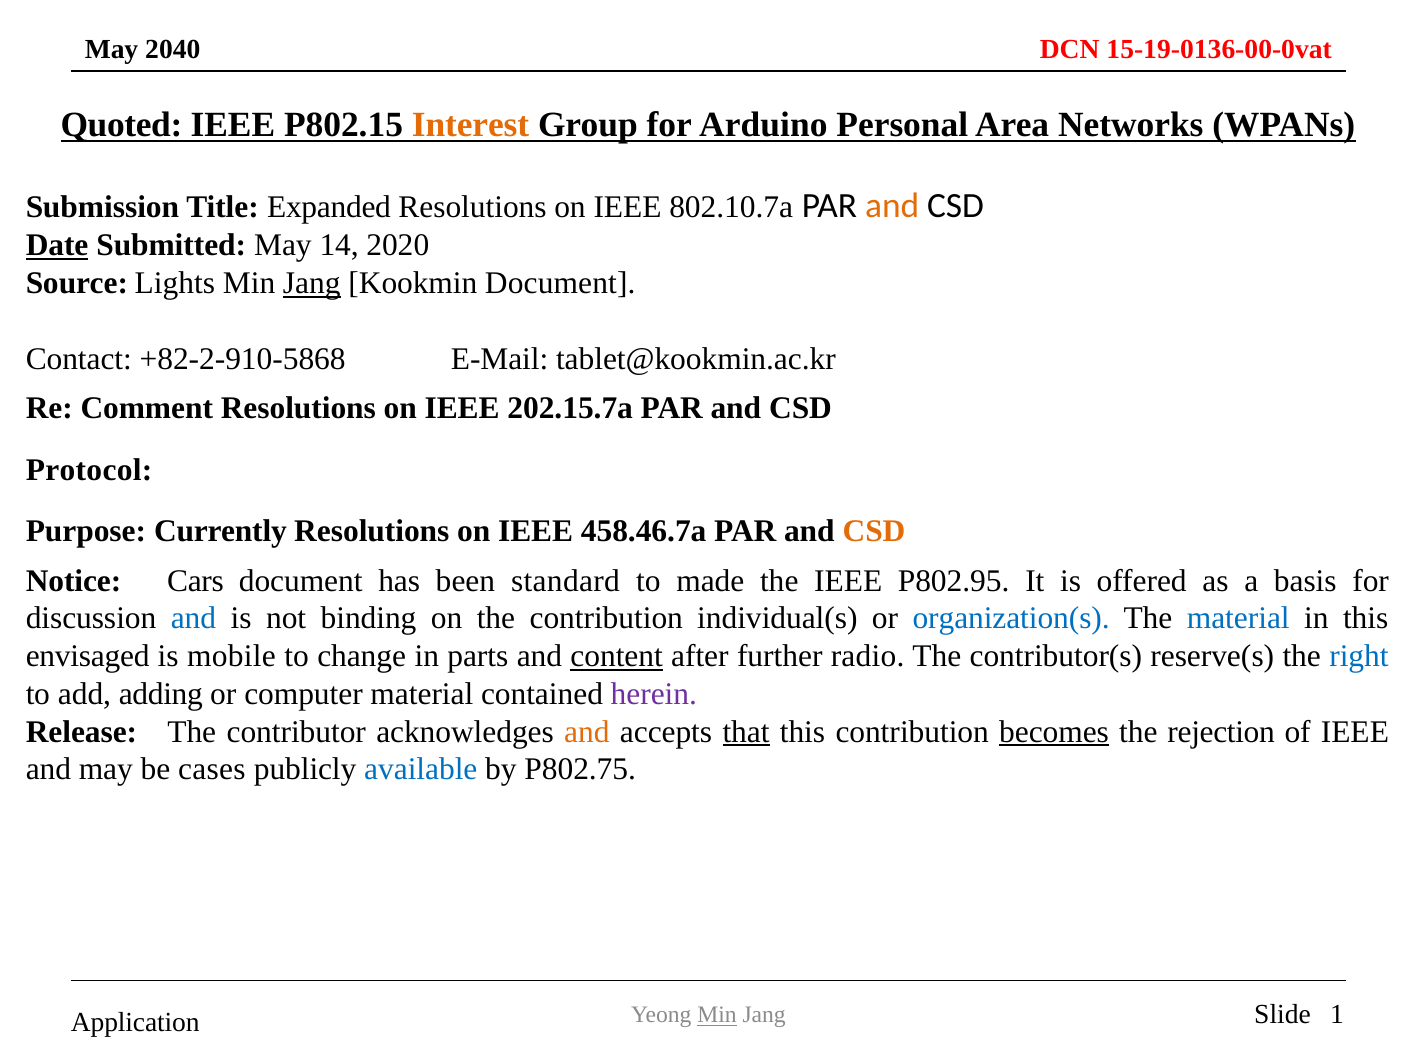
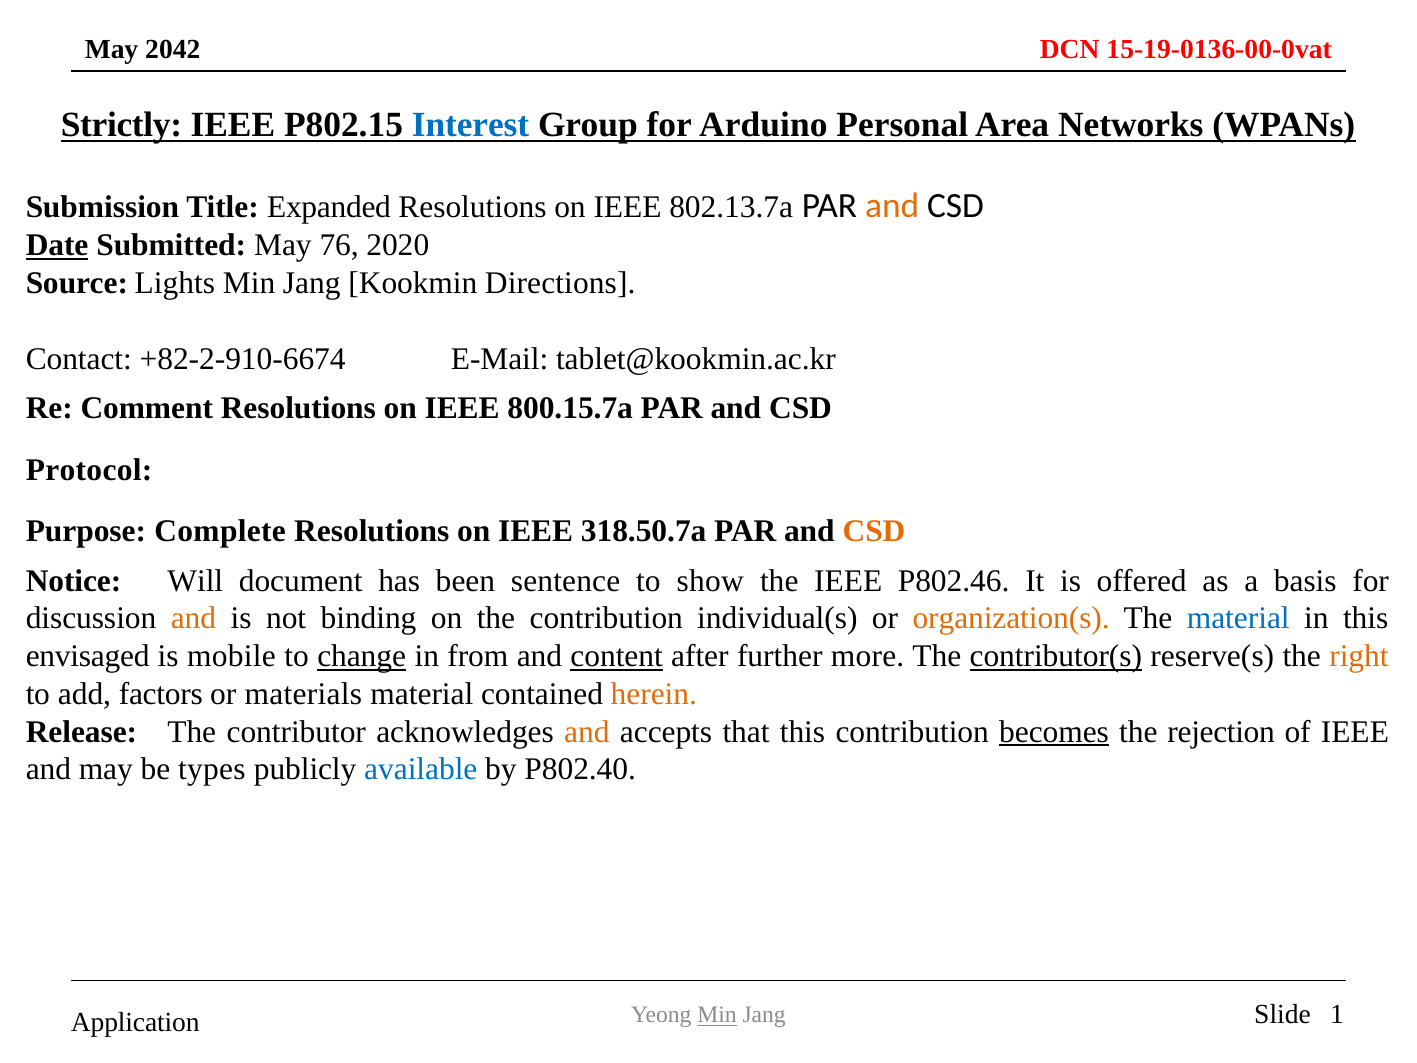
2040: 2040 -> 2042
Quoted: Quoted -> Strictly
Interest colour: orange -> blue
802.10.7a: 802.10.7a -> 802.13.7a
14: 14 -> 76
Jang at (312, 283) underline: present -> none
Kookmin Document: Document -> Directions
+82-2-910-5868: +82-2-910-5868 -> +82-2-910-6674
202.15.7a: 202.15.7a -> 800.15.7a
Currently: Currently -> Complete
458.46.7a: 458.46.7a -> 318.50.7a
Cars: Cars -> Will
standard: standard -> sentence
made: made -> show
P802.95: P802.95 -> P802.46
and at (193, 618) colour: blue -> orange
organization(s colour: blue -> orange
change underline: none -> present
parts: parts -> from
radio: radio -> more
contributor(s underline: none -> present
right colour: blue -> orange
adding: adding -> factors
computer: computer -> materials
herein colour: purple -> orange
that underline: present -> none
cases: cases -> types
P802.75: P802.75 -> P802.40
